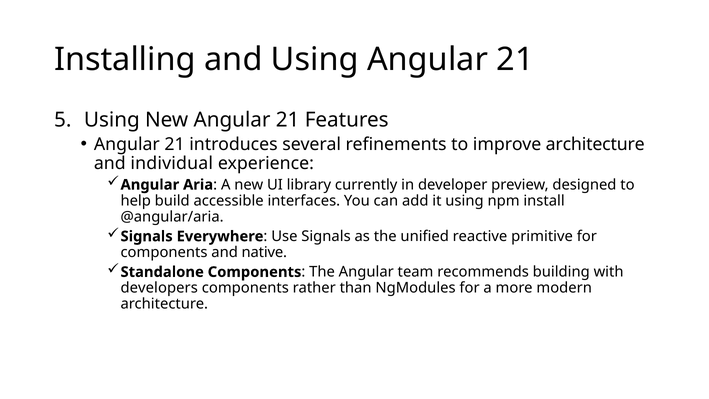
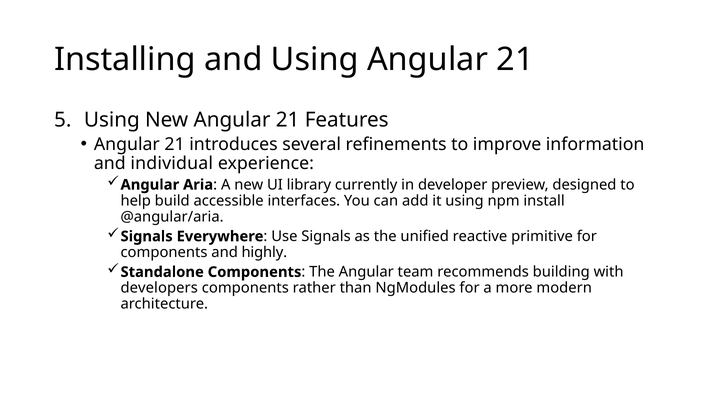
improve architecture: architecture -> information
native: native -> highly
